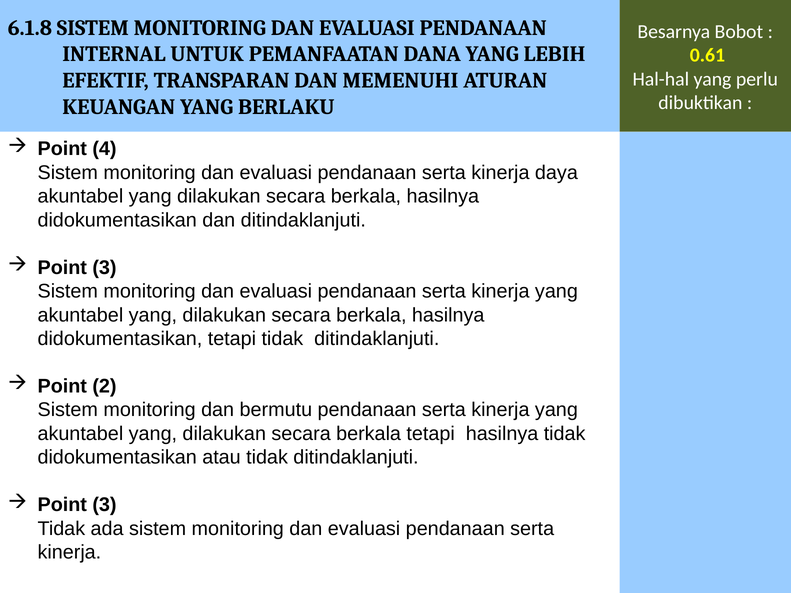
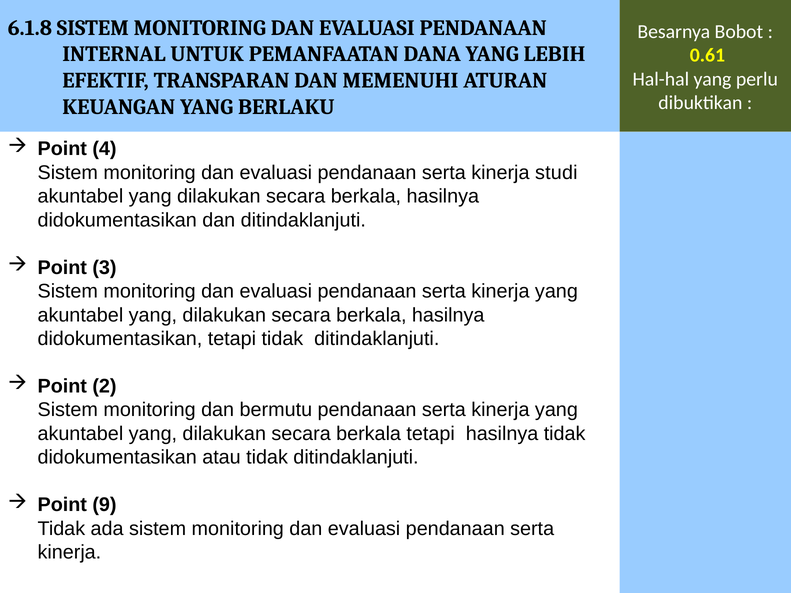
daya: daya -> studi
3 at (104, 505): 3 -> 9
